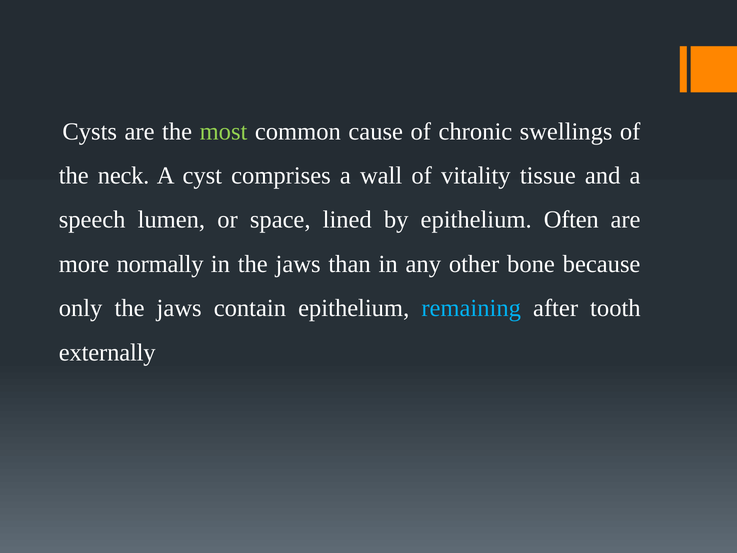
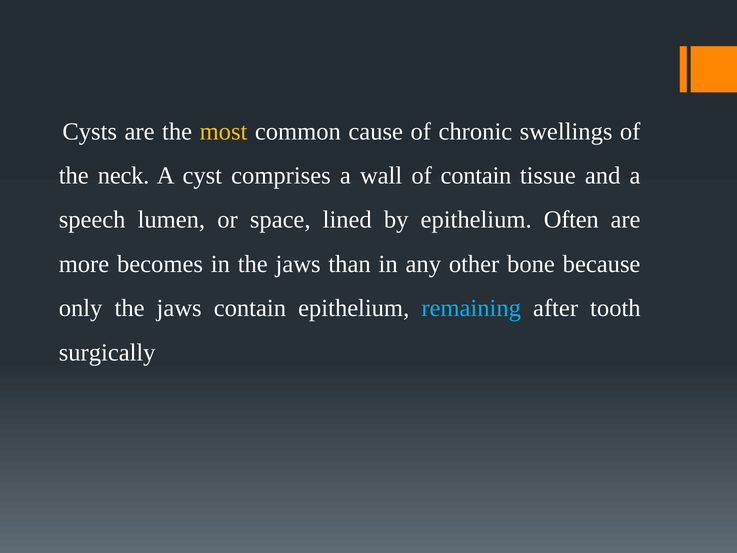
most colour: light green -> yellow
of vitality: vitality -> contain
normally: normally -> becomes
externally: externally -> surgically
